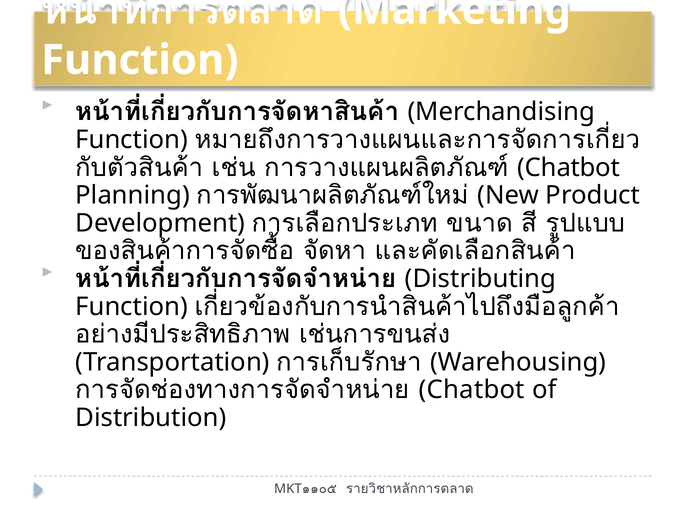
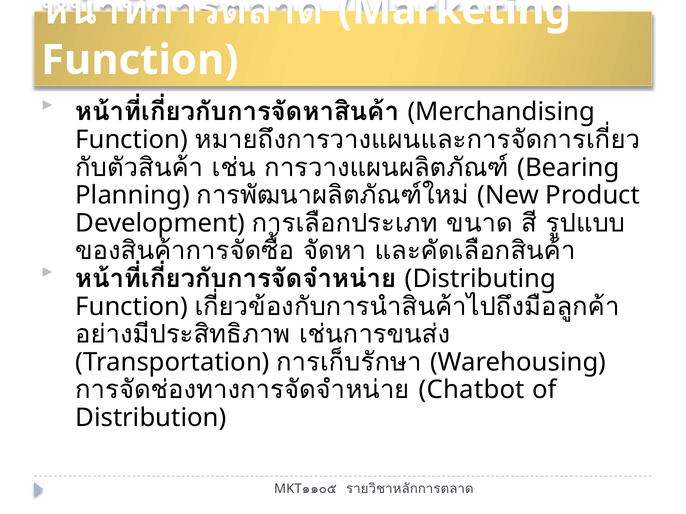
Chatbot at (569, 168): Chatbot -> Bearing
